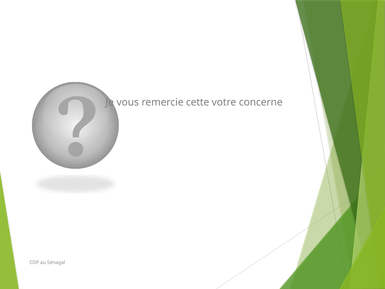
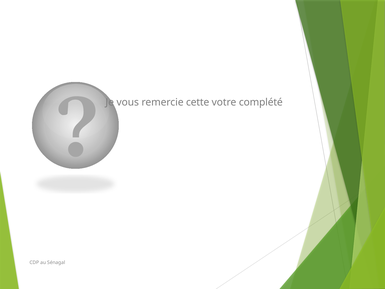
concerne: concerne -> complété
